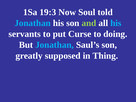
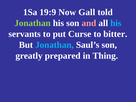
19:3: 19:3 -> 19:9
Soul: Soul -> Gall
Jonathan at (33, 23) colour: light blue -> light green
and colour: light green -> pink
doing: doing -> bitter
supposed: supposed -> prepared
